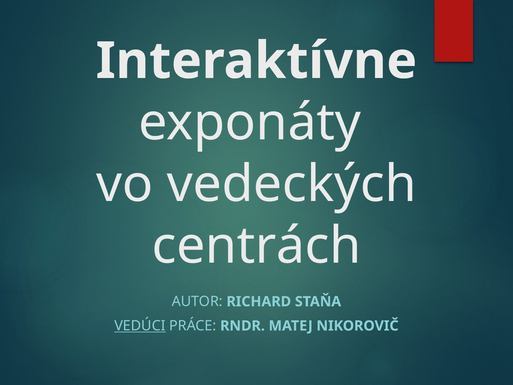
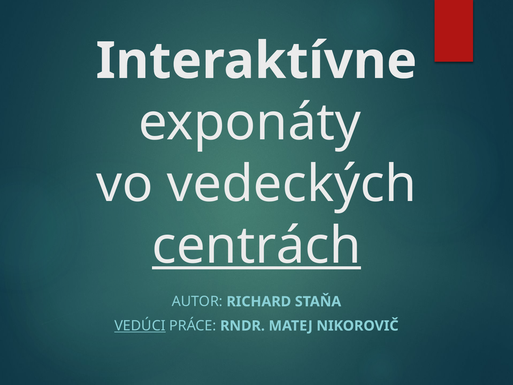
centrách underline: none -> present
